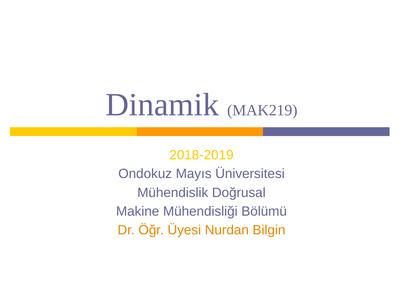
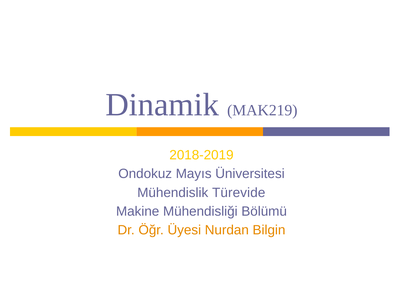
Doğrusal: Doğrusal -> Türevide
